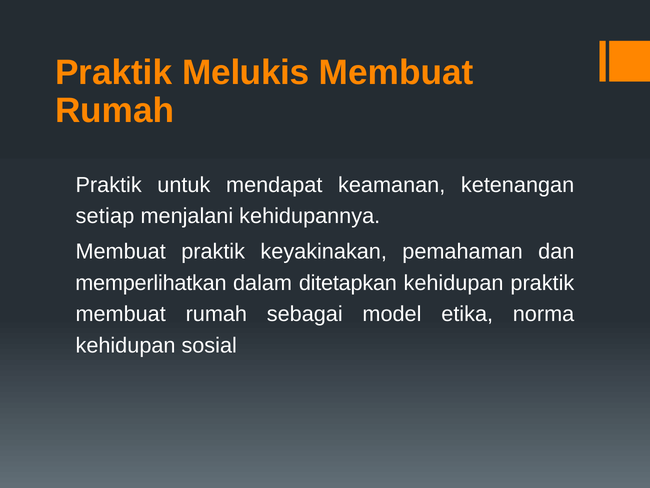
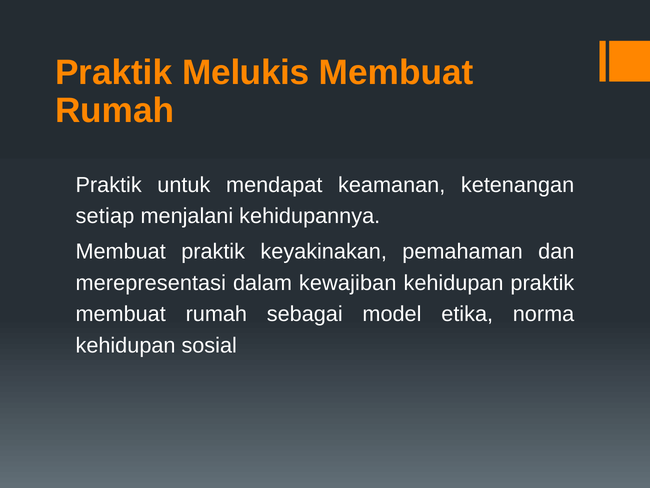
memperlihatkan: memperlihatkan -> merepresentasi
ditetapkan: ditetapkan -> kewajiban
